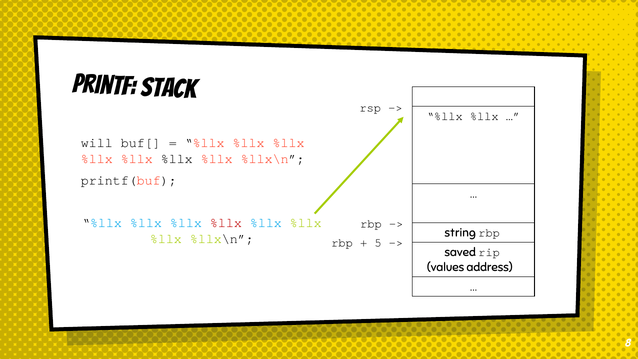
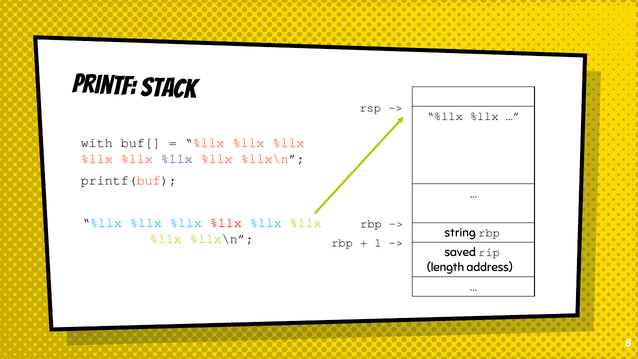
will: will -> with
%llx at (177, 159) colour: black -> purple
5: 5 -> 1
values: values -> length
